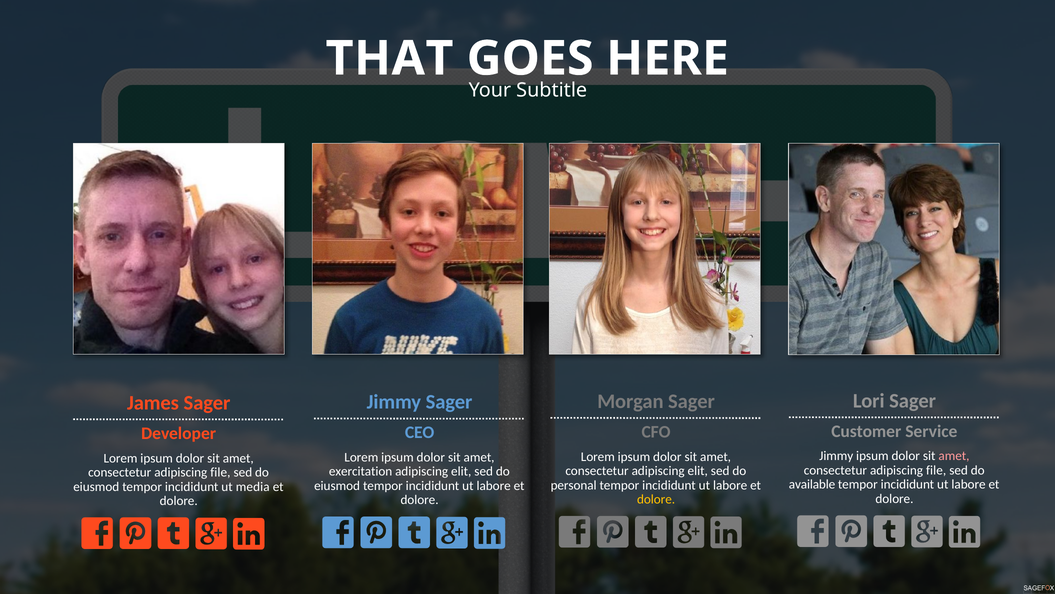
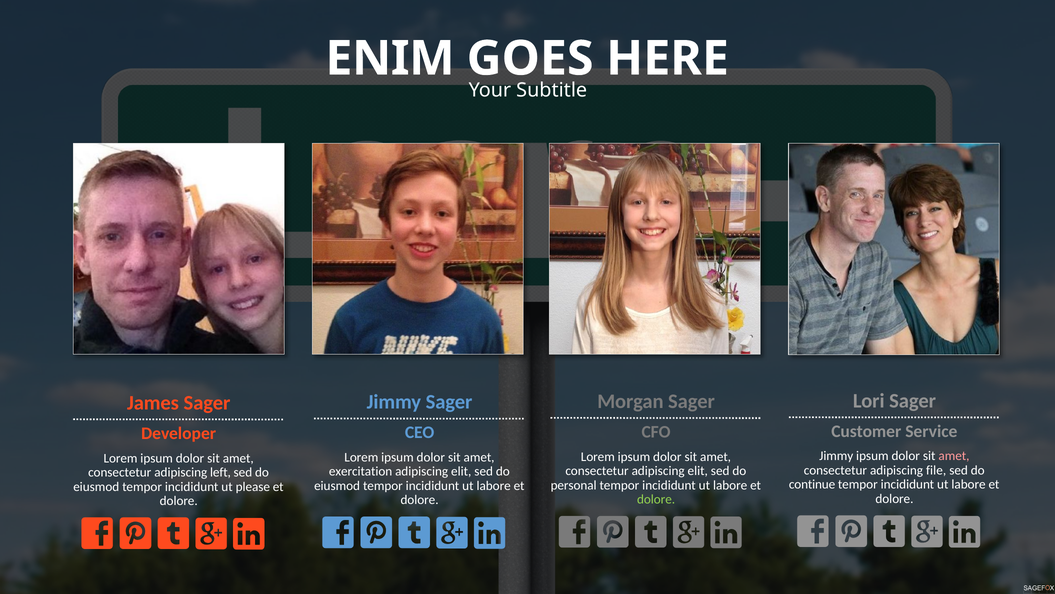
THAT: THAT -> ENIM
file at (220, 472): file -> left
available: available -> continue
media: media -> please
dolore at (656, 499) colour: yellow -> light green
